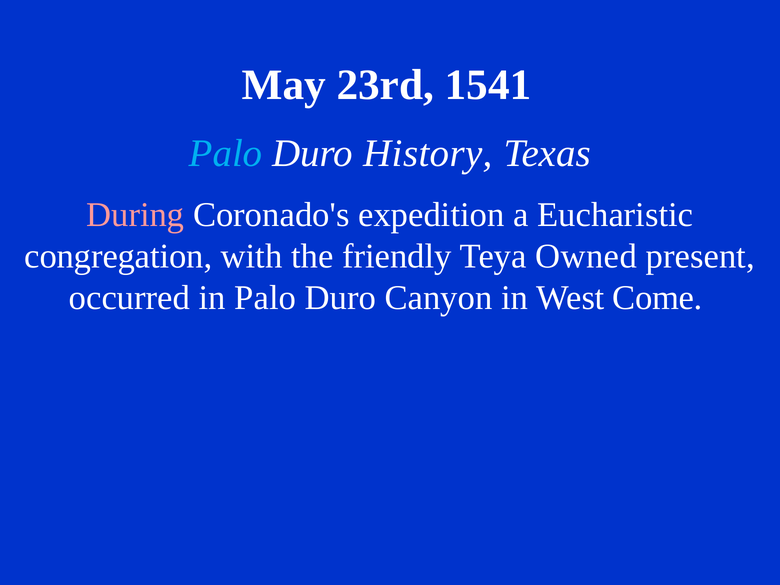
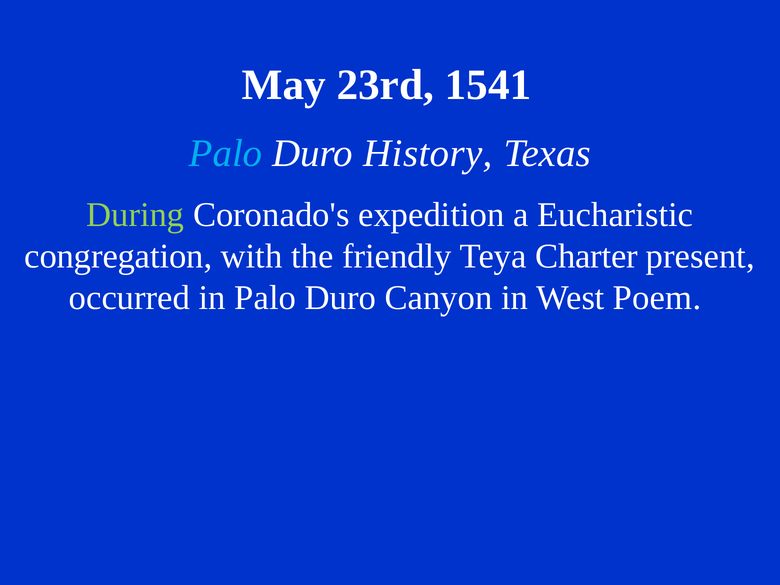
During colour: pink -> light green
Owned: Owned -> Charter
Come: Come -> Poem
